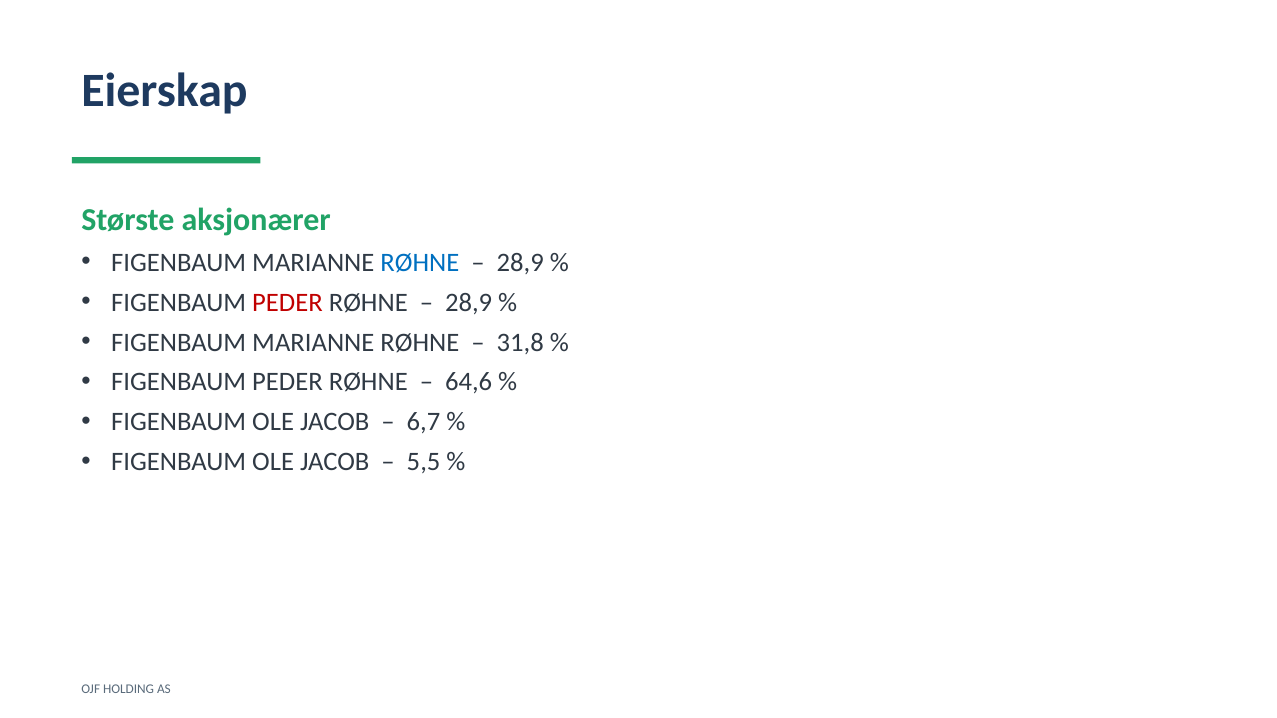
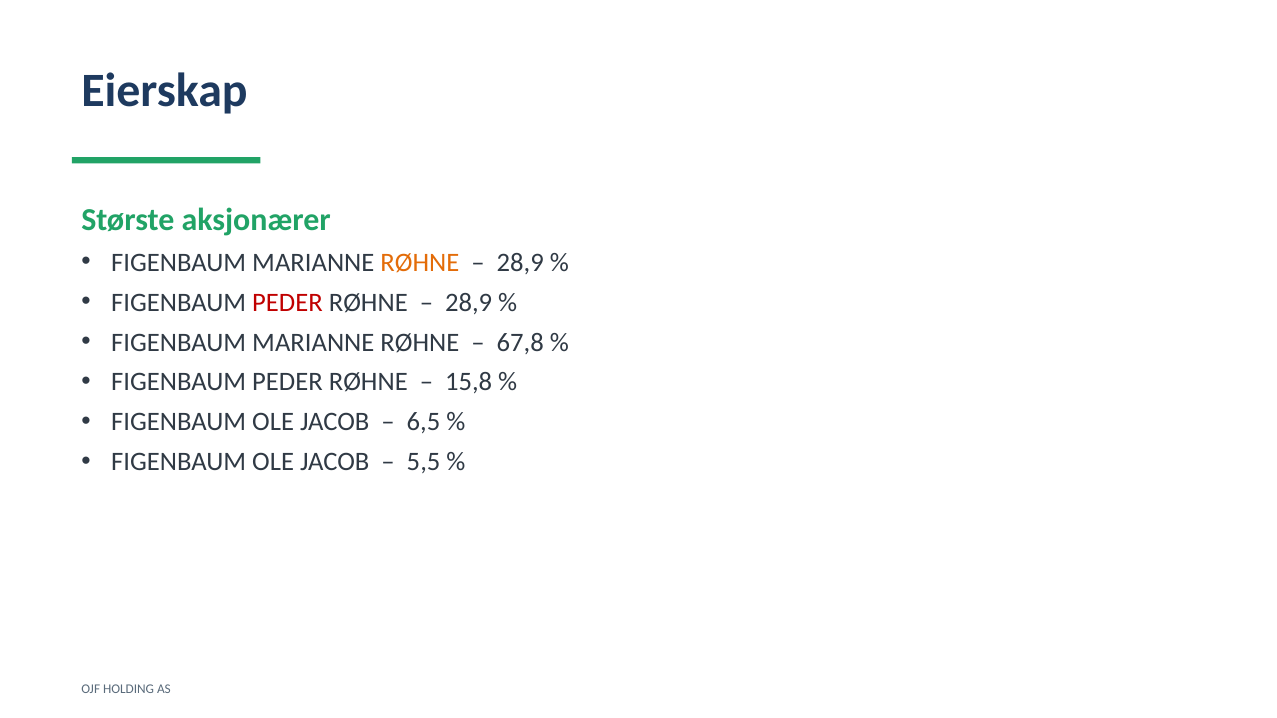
RØHNE at (420, 263) colour: blue -> orange
31,8: 31,8 -> 67,8
64,6: 64,6 -> 15,8
6,7: 6,7 -> 6,5
